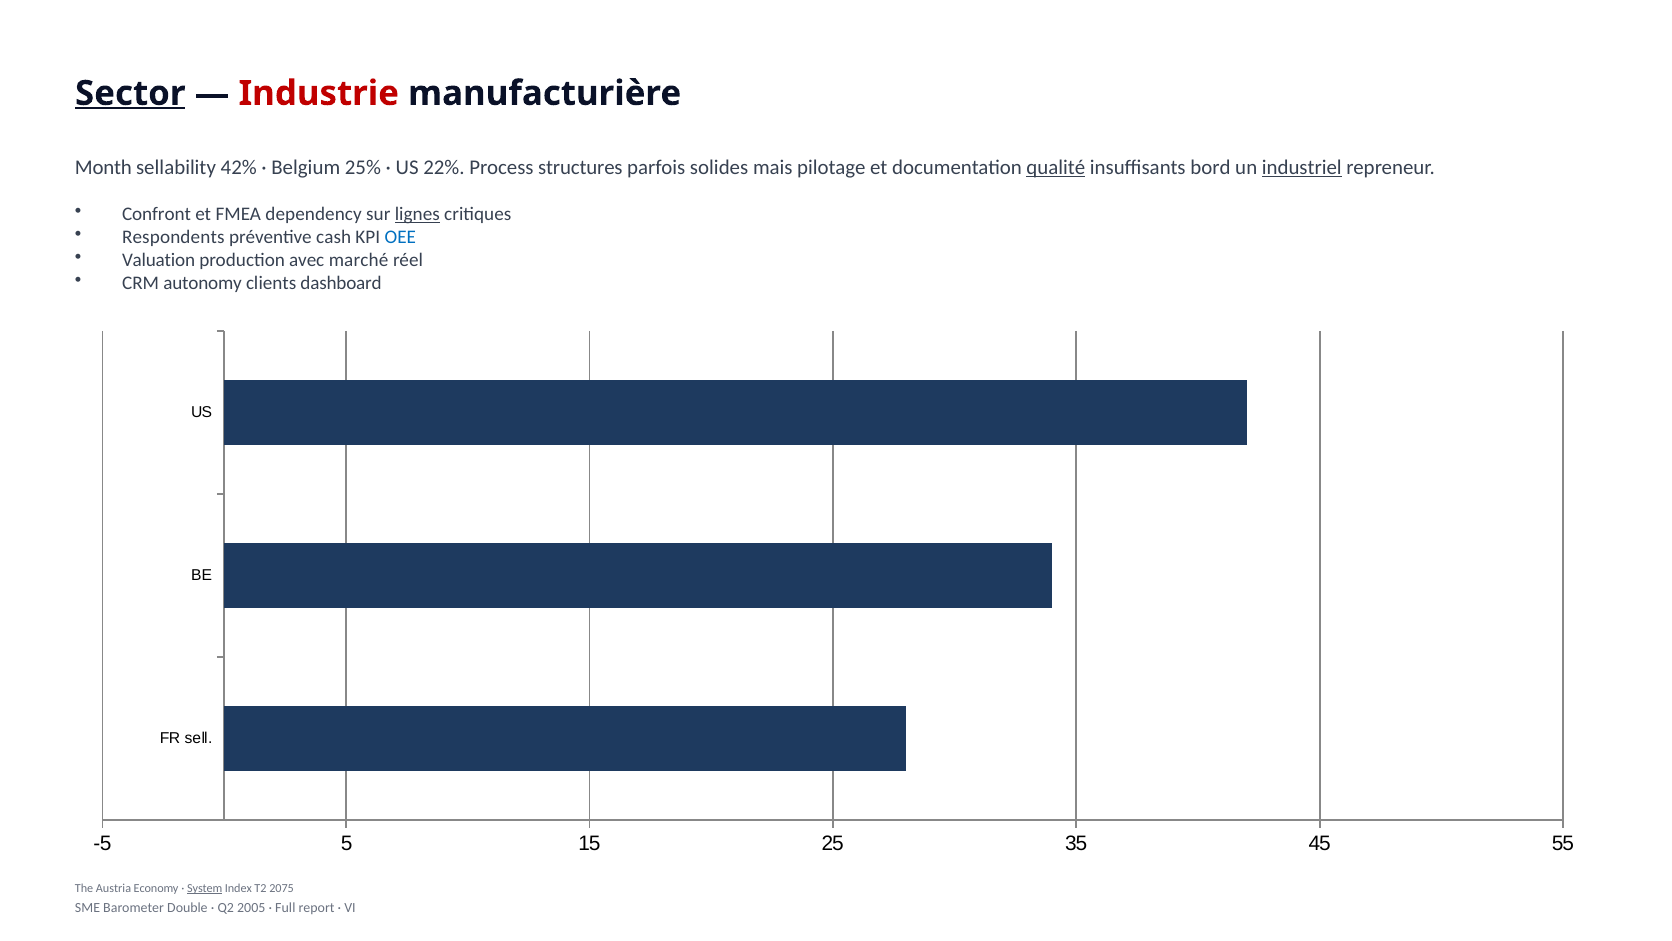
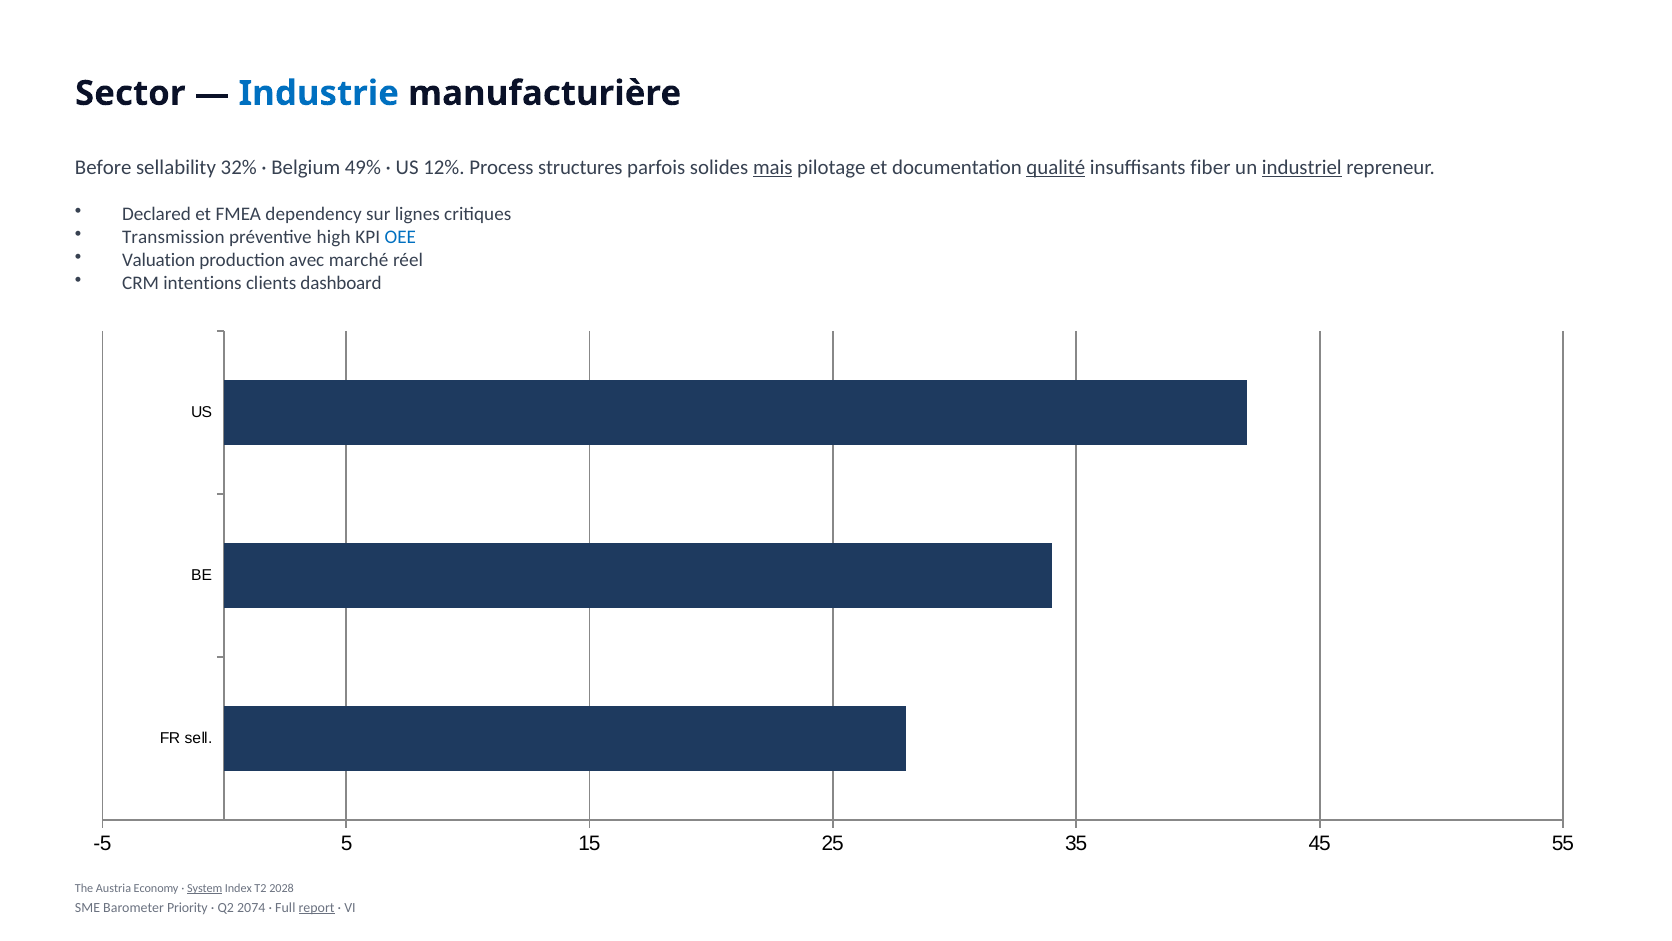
Sector underline: present -> none
Industrie colour: red -> blue
Month: Month -> Before
42%: 42% -> 32%
25%: 25% -> 49%
22%: 22% -> 12%
mais underline: none -> present
bord: bord -> fiber
Confront: Confront -> Declared
lignes underline: present -> none
Respondents: Respondents -> Transmission
cash: cash -> high
autonomy: autonomy -> intentions
2075: 2075 -> 2028
Double: Double -> Priority
2005: 2005 -> 2074
report underline: none -> present
